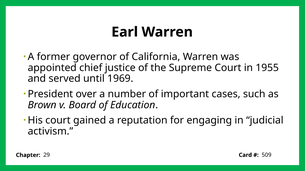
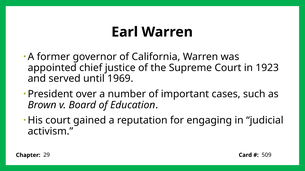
1955: 1955 -> 1923
